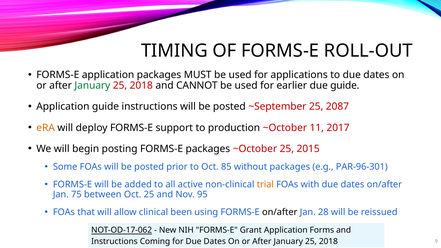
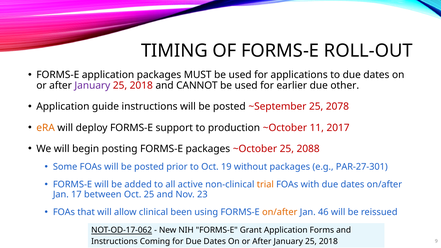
January at (92, 86) colour: green -> purple
due guide: guide -> other
2087: 2087 -> 2078
2015: 2015 -> 2088
85: 85 -> 19
PAR-96-301: PAR-96-301 -> PAR-27-301
75: 75 -> 17
95: 95 -> 23
on/after at (280, 212) colour: black -> orange
28: 28 -> 46
